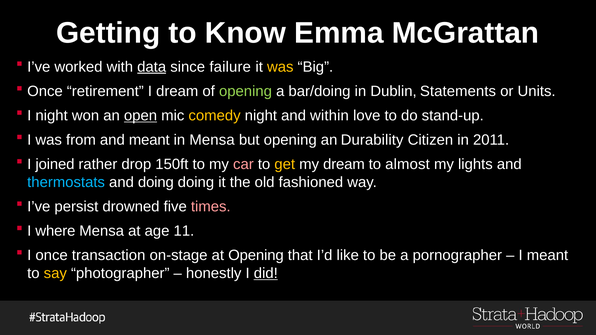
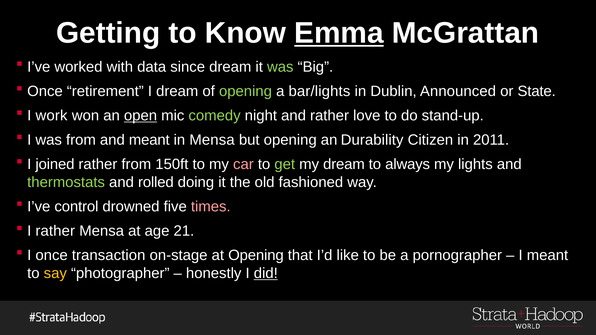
Emma underline: none -> present
data underline: present -> none
since failure: failure -> dream
was at (280, 67) colour: yellow -> light green
bar/doing: bar/doing -> bar/lights
Statements: Statements -> Announced
Units: Units -> State
I night: night -> work
comedy colour: yellow -> light green
and within: within -> rather
rather drop: drop -> from
get colour: yellow -> light green
almost: almost -> always
thermostats colour: light blue -> light green
and doing: doing -> rolled
persist: persist -> control
I where: where -> rather
11: 11 -> 21
